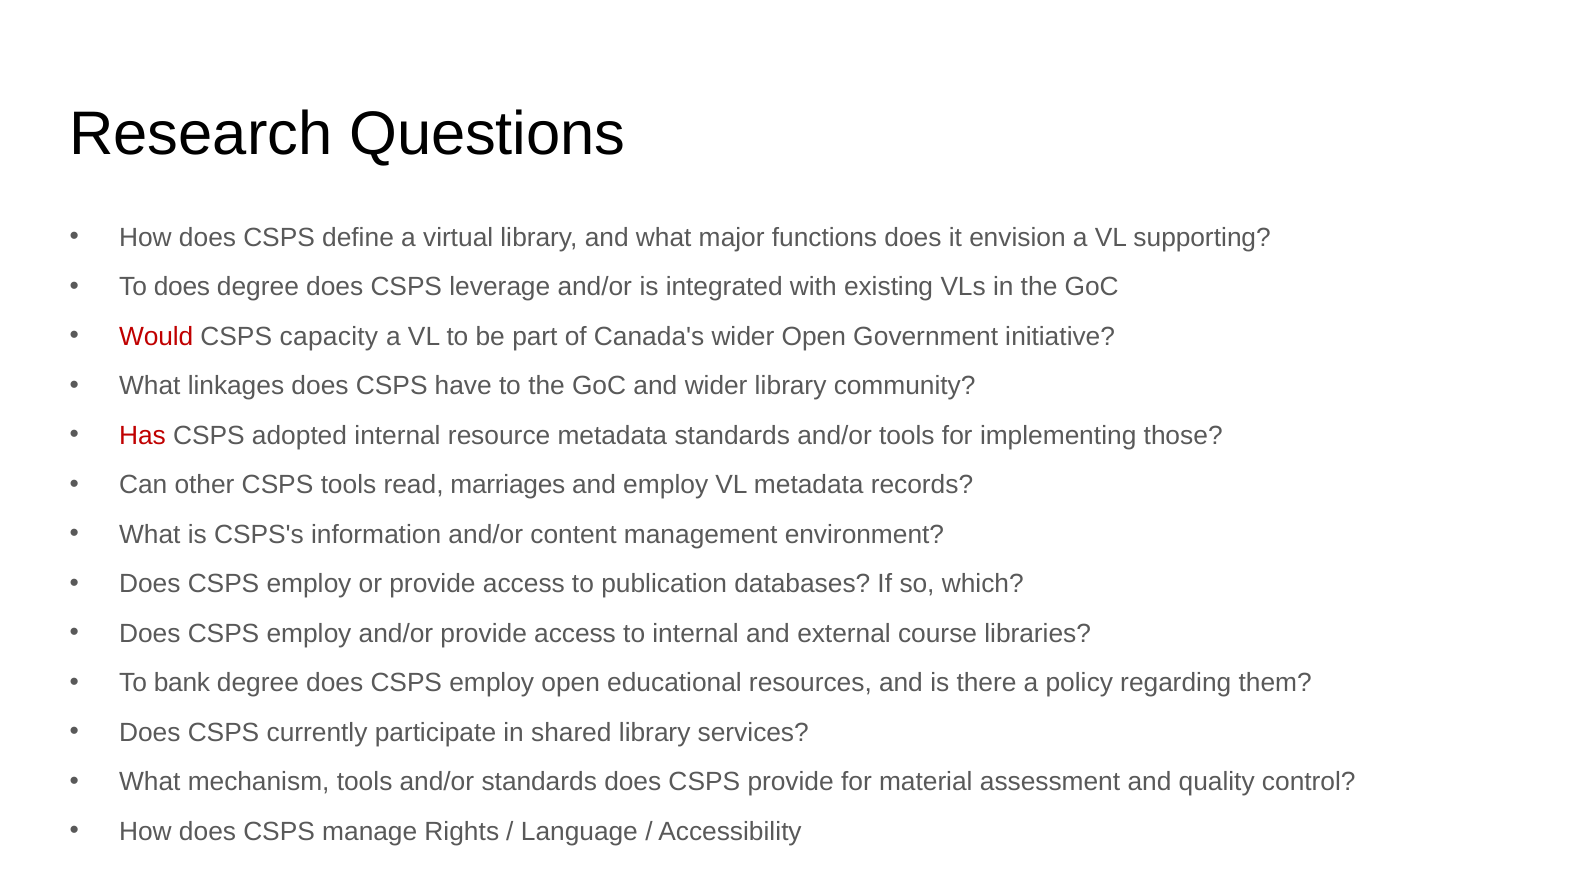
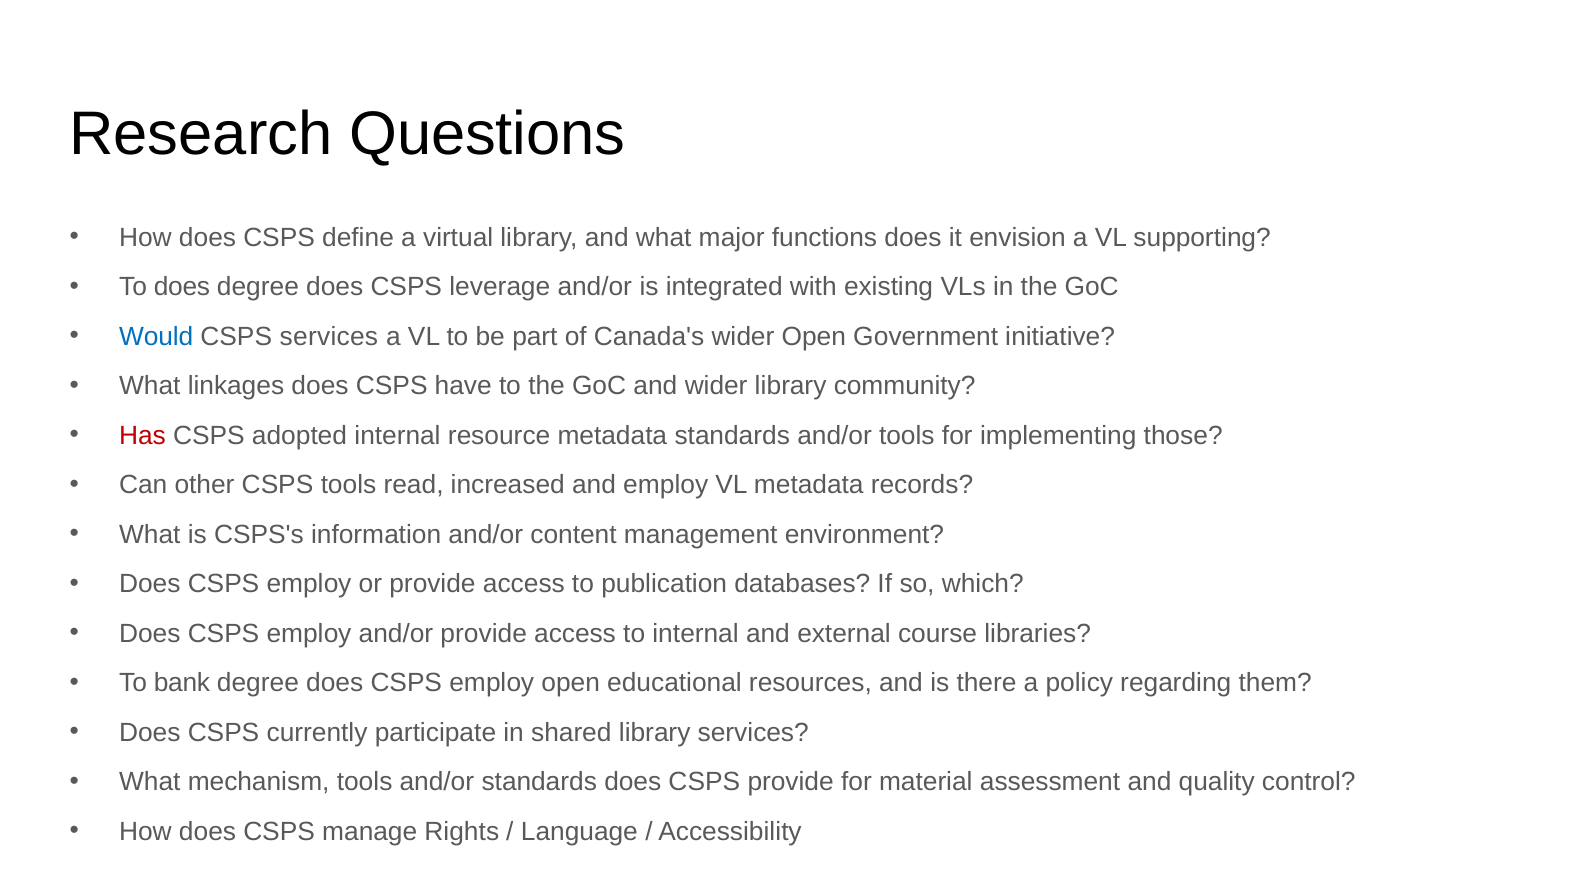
Would colour: red -> blue
CSPS capacity: capacity -> services
marriages: marriages -> increased
